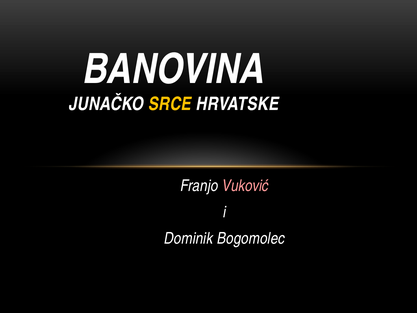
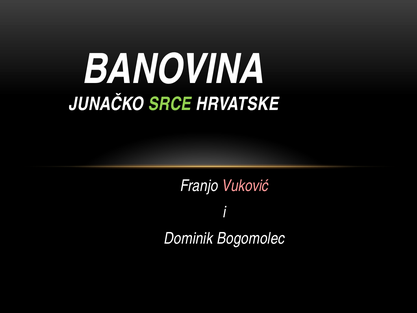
SRCE colour: yellow -> light green
